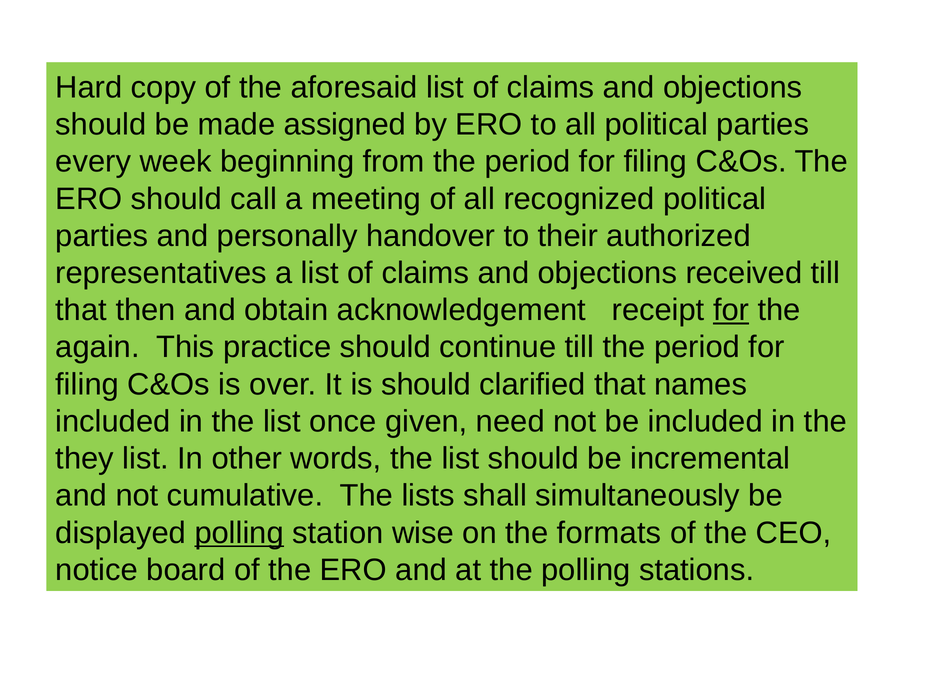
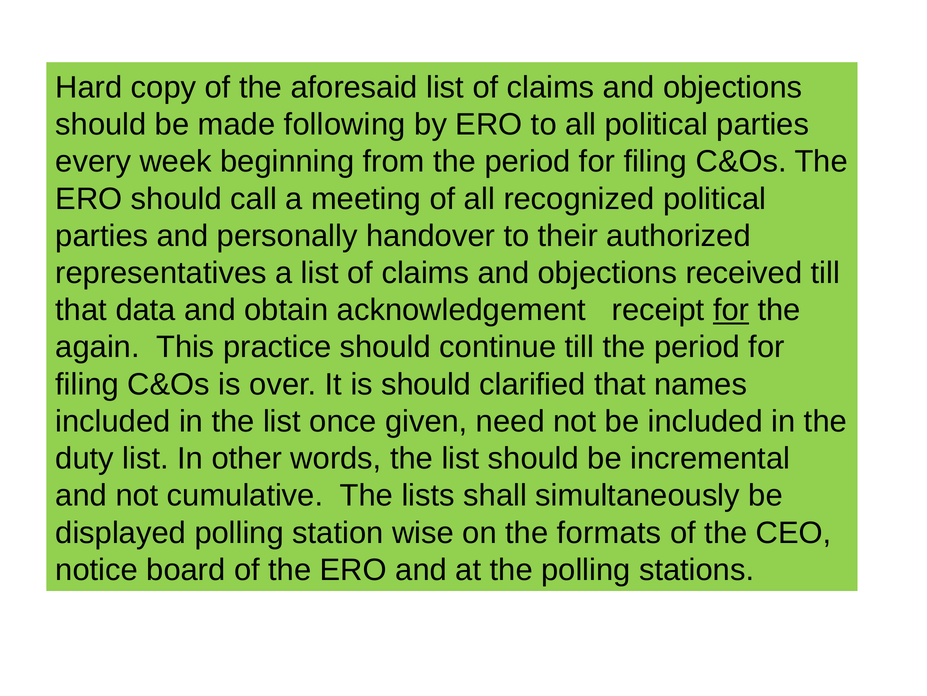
assigned: assigned -> following
then: then -> data
they: they -> duty
polling at (239, 532) underline: present -> none
